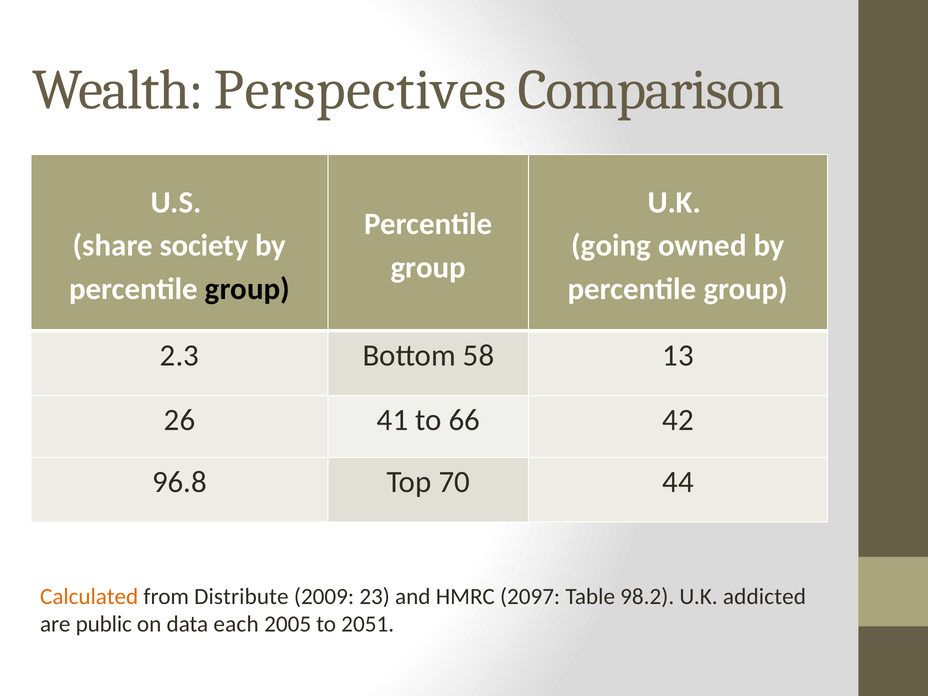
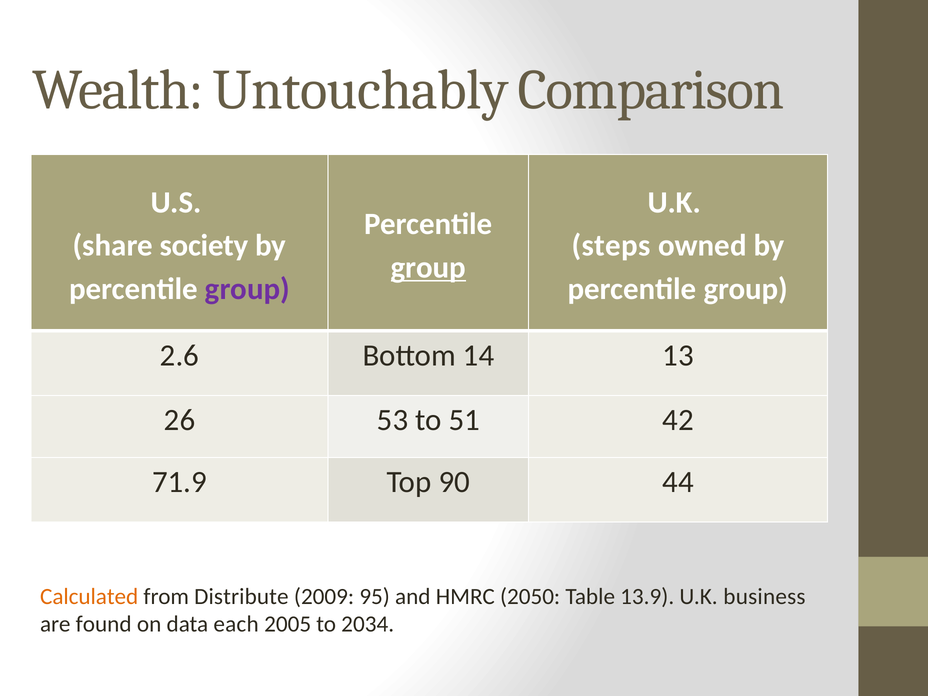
Perspectives: Perspectives -> Untouchably
going: going -> steps
group at (428, 267) underline: none -> present
group at (247, 289) colour: black -> purple
2.3: 2.3 -> 2.6
58: 58 -> 14
41: 41 -> 53
66: 66 -> 51
96.8: 96.8 -> 71.9
70: 70 -> 90
23: 23 -> 95
2097: 2097 -> 2050
98.2: 98.2 -> 13.9
addicted: addicted -> business
public: public -> found
2051: 2051 -> 2034
